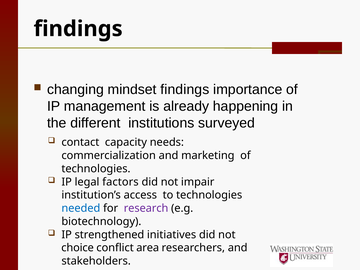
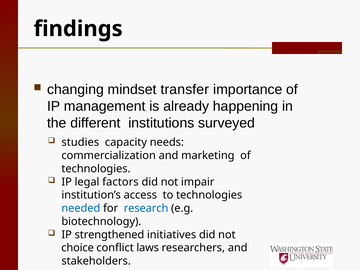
mindset findings: findings -> transfer
contact: contact -> studies
research colour: purple -> blue
area: area -> laws
